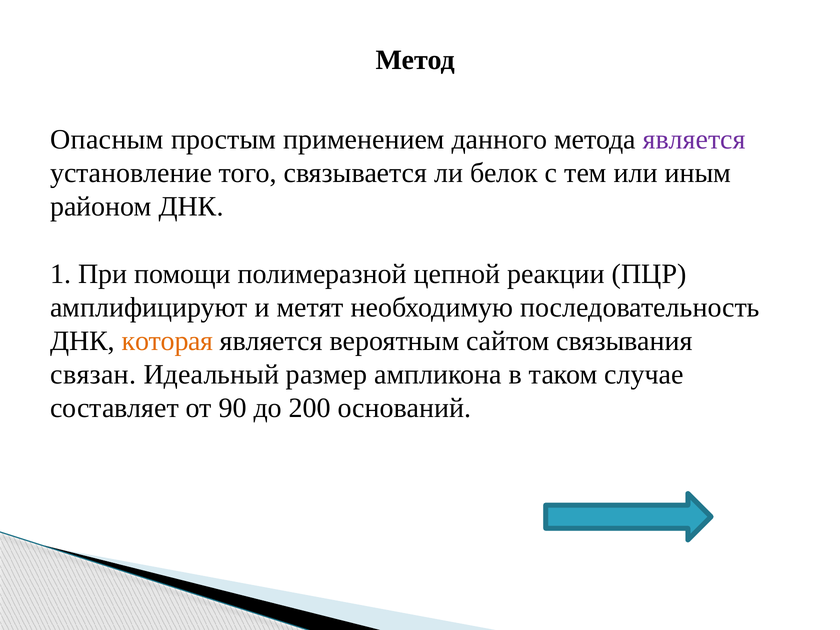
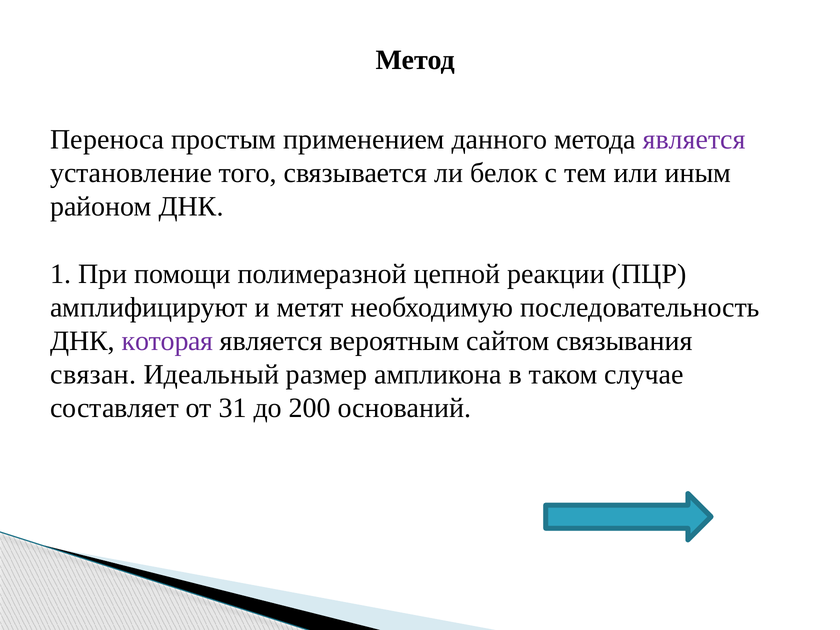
Опасным: Опасным -> Переноса
которая colour: orange -> purple
90: 90 -> 31
